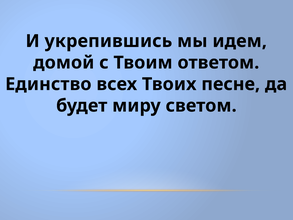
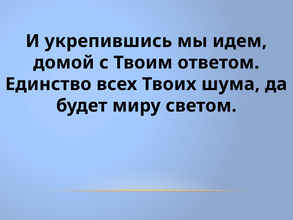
песне: песне -> шума
